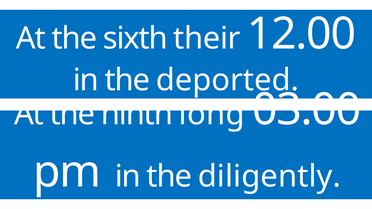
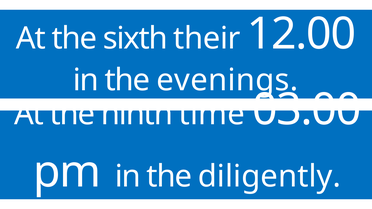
deported: deported -> evenings
long: long -> time
